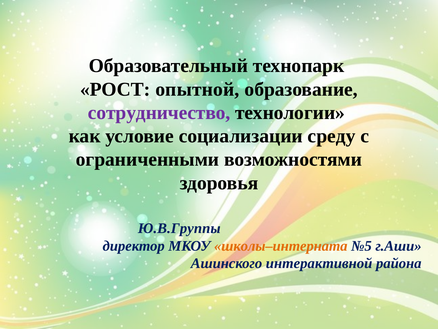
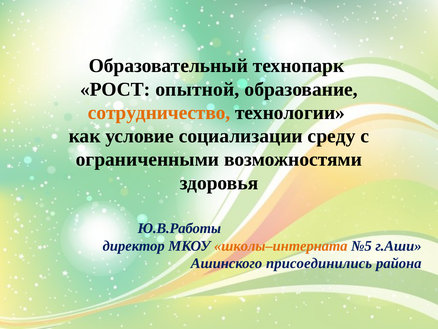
сотрудничество colour: purple -> orange
Ю.В.Группы: Ю.В.Группы -> Ю.В.Работы
интерактивной: интерактивной -> присоединились
